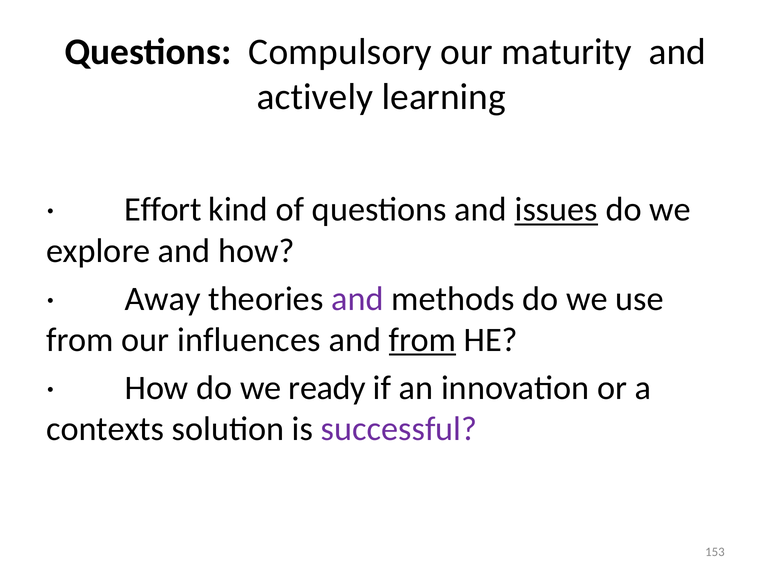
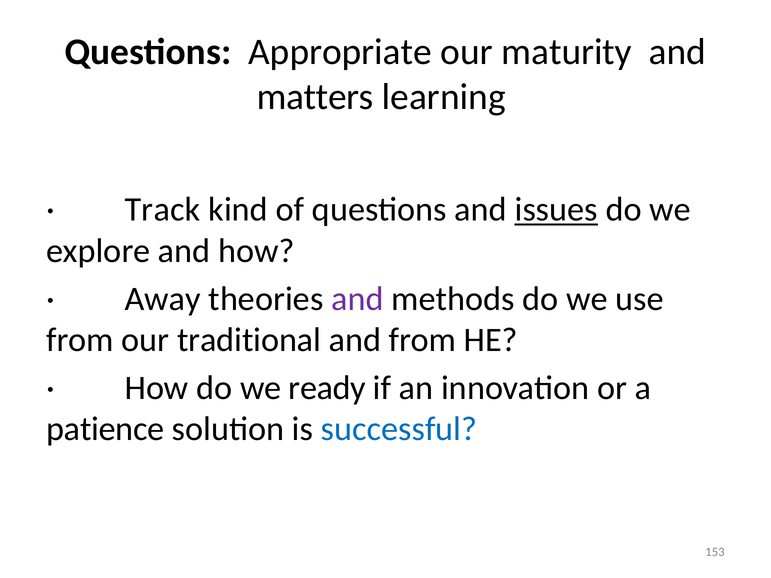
Compulsory: Compulsory -> Appropriate
actively: actively -> matters
Effort: Effort -> Track
influences: influences -> traditional
from at (422, 340) underline: present -> none
contexts: contexts -> patience
successful colour: purple -> blue
